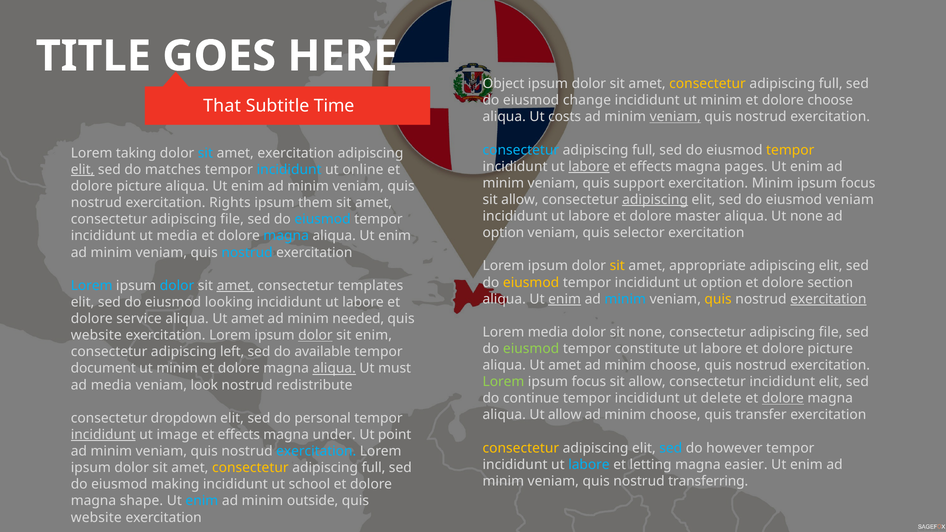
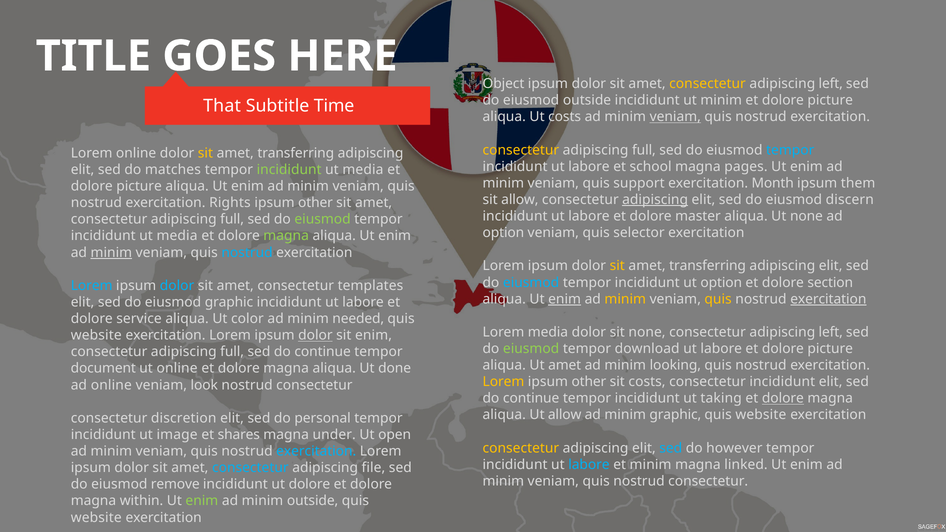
full at (831, 84): full -> left
eiusmod change: change -> outside
choose at (830, 100): choose -> picture
consectetur at (521, 150) colour: light blue -> yellow
tempor at (790, 150) colour: yellow -> light blue
Lorem taking: taking -> online
sit at (205, 153) colour: light blue -> yellow
exercitation at (296, 153): exercitation -> transferring
labore at (589, 167) underline: present -> none
effects at (651, 167): effects -> school
elit at (83, 170) underline: present -> none
incididunt at (289, 170) colour: light blue -> light green
online at (363, 170): online -> media
exercitation Minim: Minim -> Month
focus at (858, 183): focus -> them
eiusmod veniam: veniam -> discern
them at (315, 203): them -> other
file at (232, 219): file -> full
eiusmod at (323, 219) colour: light blue -> light green
magna at (286, 236) colour: light blue -> light green
minim at (111, 253) underline: none -> present
appropriate at (708, 266): appropriate -> transferring
eiusmod at (531, 283) colour: yellow -> light blue
amet at (235, 286) underline: present -> none
minim at (625, 299) colour: light blue -> yellow
eiusmod looking: looking -> graphic
amet at (248, 319): amet -> color
file at (831, 332): file -> left
constitute: constitute -> download
left at (232, 352): left -> full
available at (323, 352): available -> continue
choose at (675, 365): choose -> looking
minim at (177, 368): minim -> online
aliqua at (334, 368) underline: present -> none
must: must -> done
Lorem at (503, 382) colour: light green -> yellow
focus at (589, 382): focus -> other
allow at (647, 382): allow -> costs
ad media: media -> online
redistribute at (314, 385): redistribute -> consectetur
delete: delete -> taking
choose at (675, 415): choose -> graphic
transfer at (761, 415): transfer -> website
dropdown: dropdown -> discretion
incididunt at (103, 435) underline: present -> none
effects at (239, 435): effects -> shares
point: point -> open
et letting: letting -> minim
easier: easier -> linked
consectetur at (250, 468) colour: yellow -> light blue
full at (373, 468): full -> file
quis nostrud transferring: transferring -> consectetur
making: making -> remove
ut school: school -> dolore
shape: shape -> within
enim at (202, 501) colour: light blue -> light green
